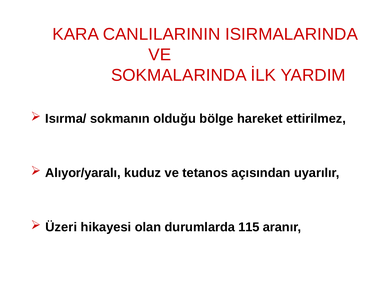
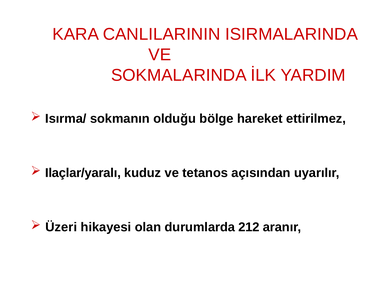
Alıyor/yaralı: Alıyor/yaralı -> Ilaçlar/yaralı
115: 115 -> 212
